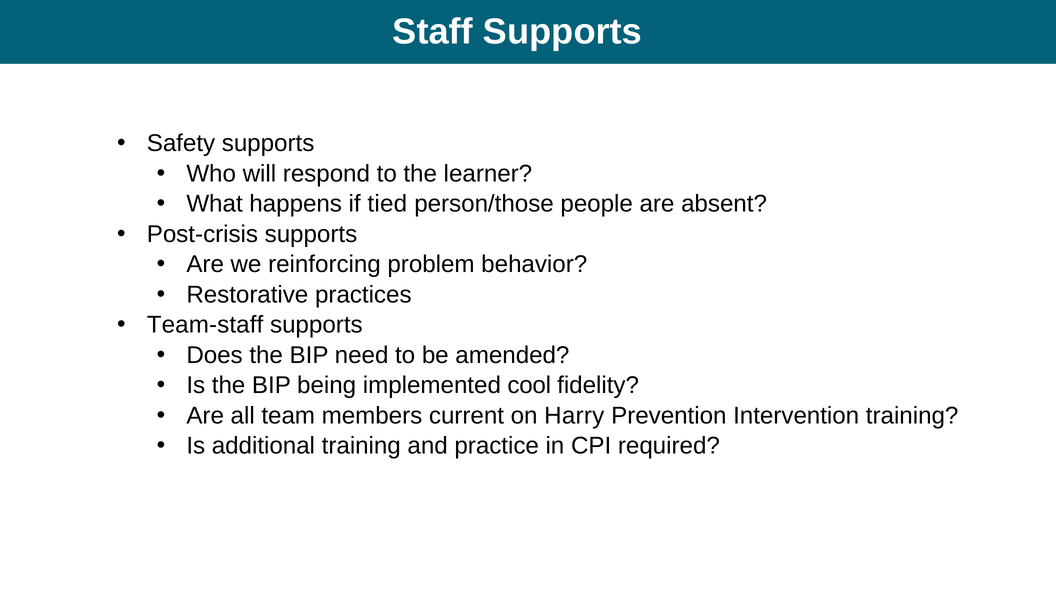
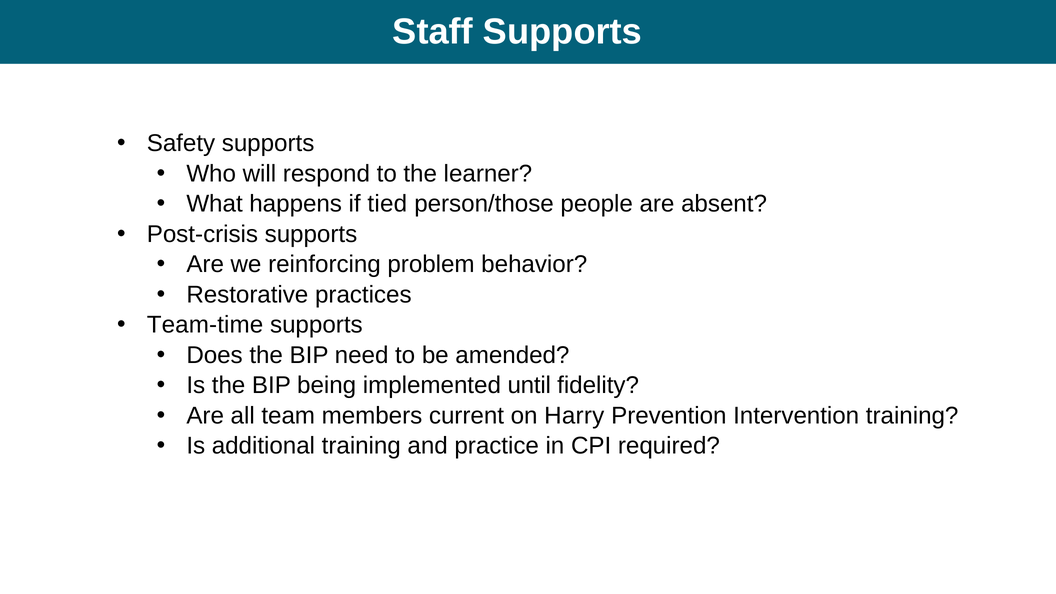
Team-staff: Team-staff -> Team-time
cool: cool -> until
